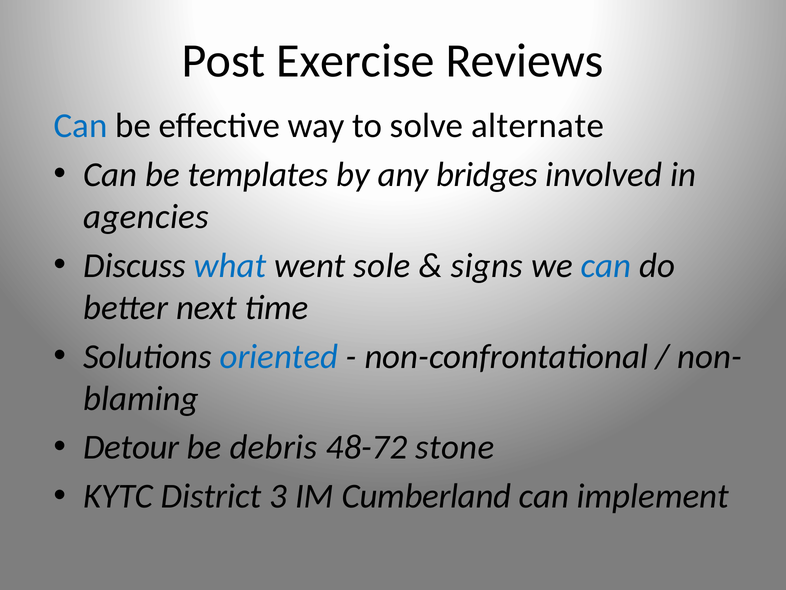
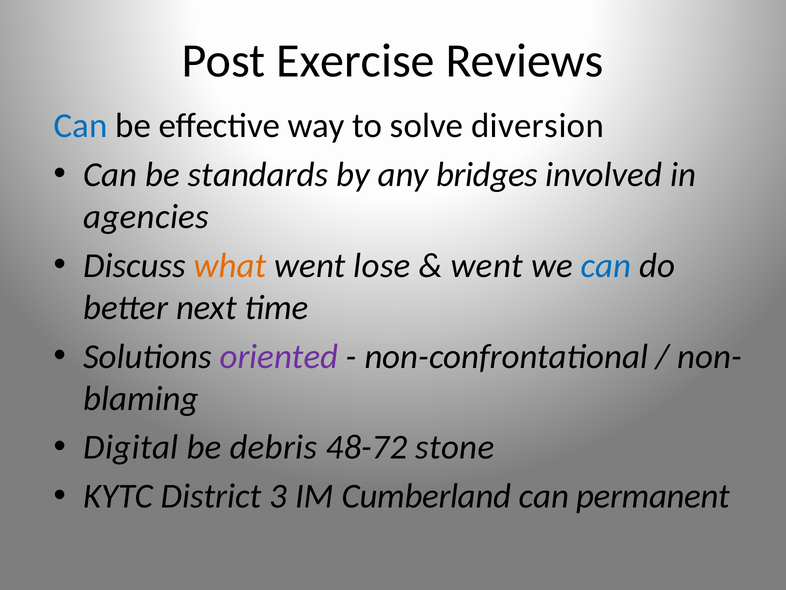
alternate: alternate -> diversion
templates: templates -> standards
what colour: blue -> orange
sole: sole -> lose
signs at (487, 265): signs -> went
oriented colour: blue -> purple
Detour: Detour -> Digital
implement: implement -> permanent
